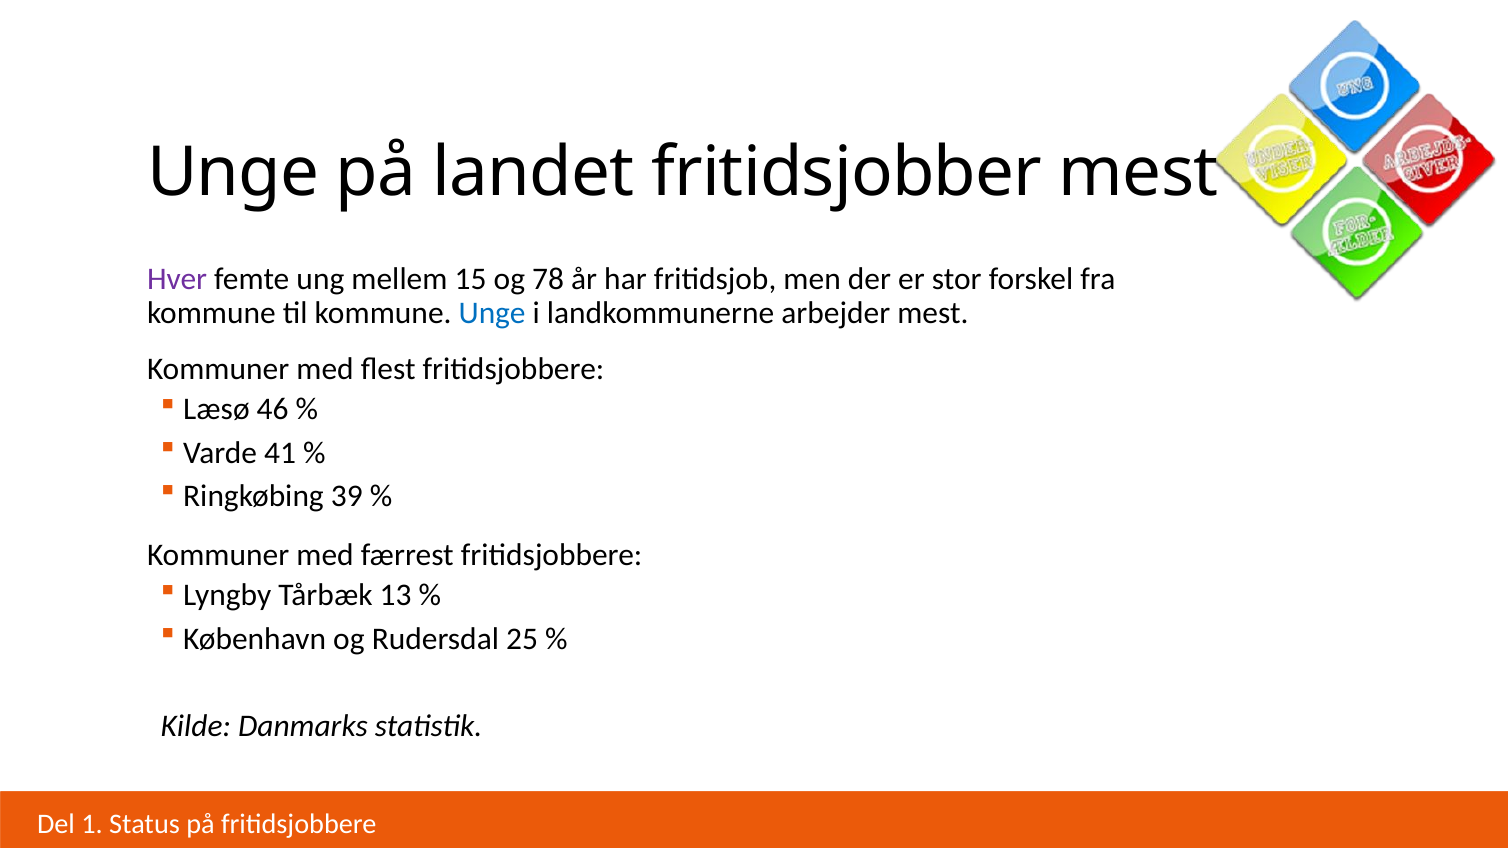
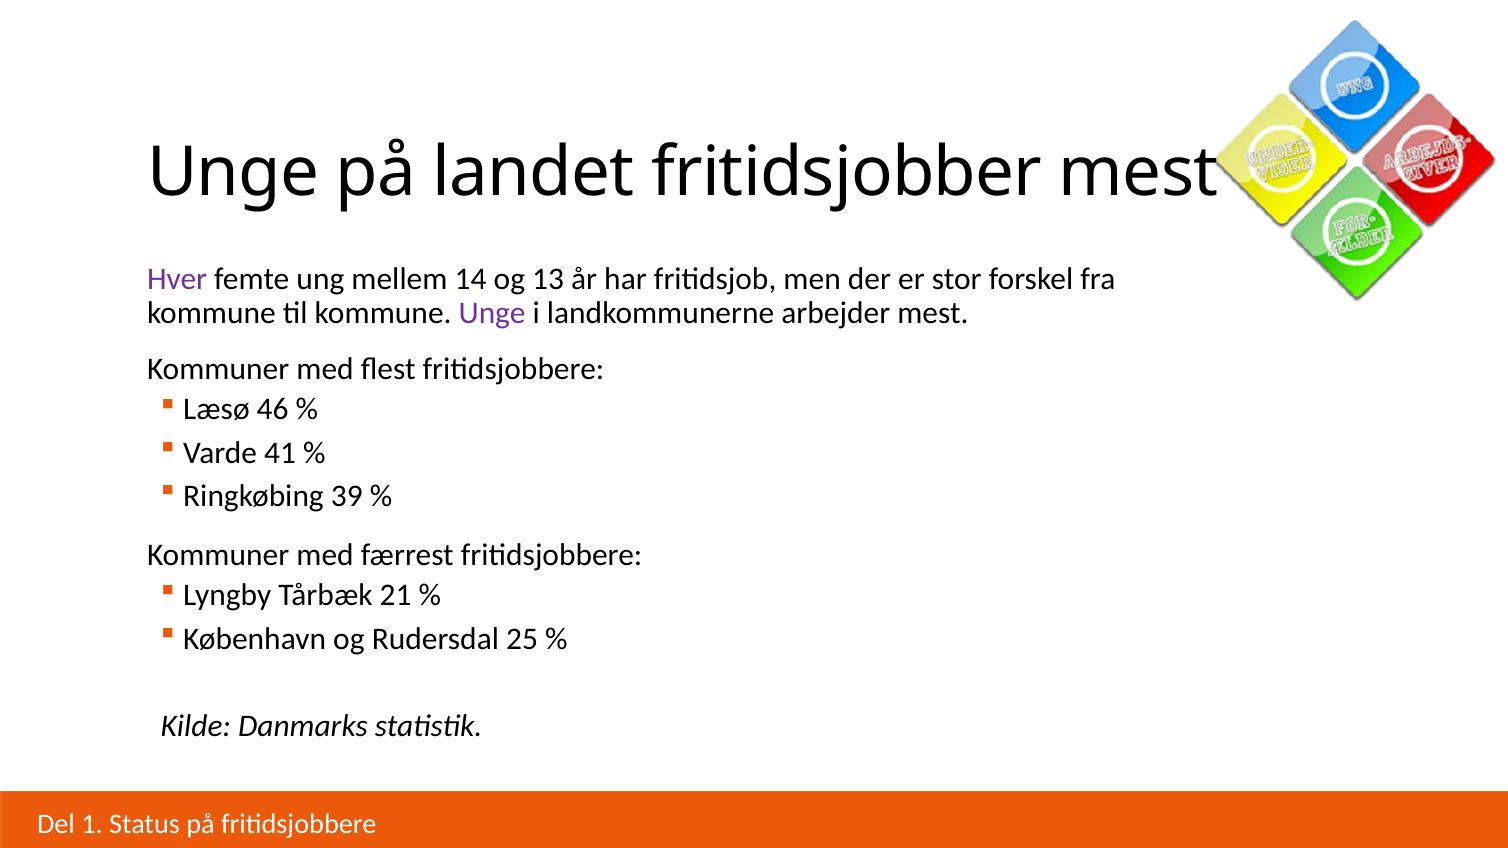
15: 15 -> 14
78: 78 -> 13
Unge at (492, 313) colour: blue -> purple
13: 13 -> 21
